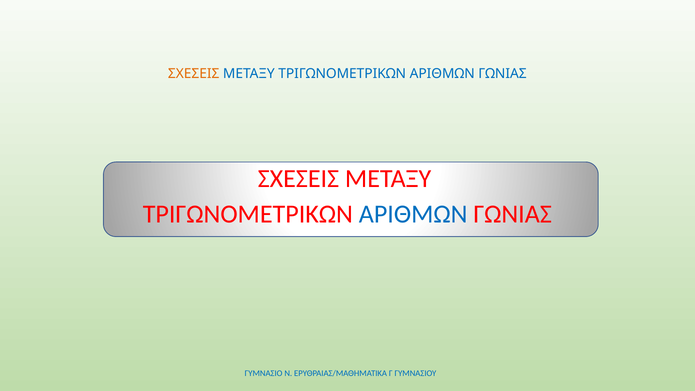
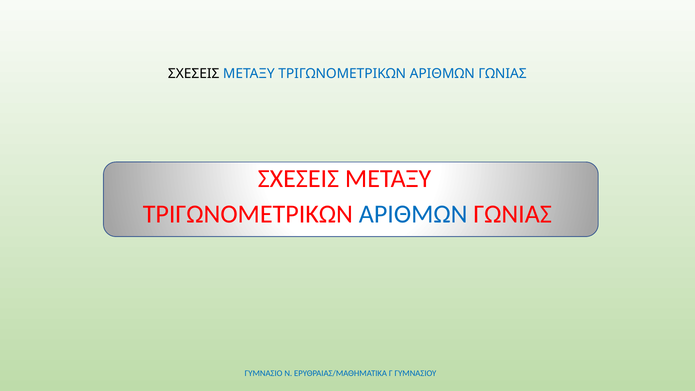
ΣΧΕΣΕΙΣ at (194, 74) colour: orange -> black
